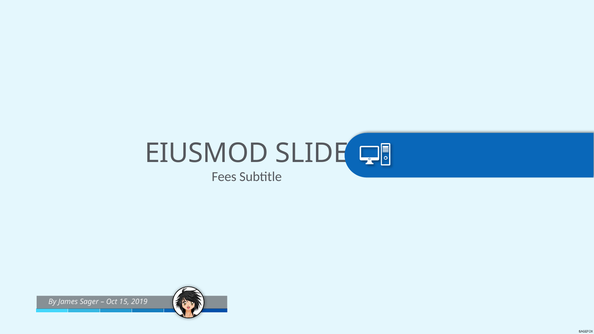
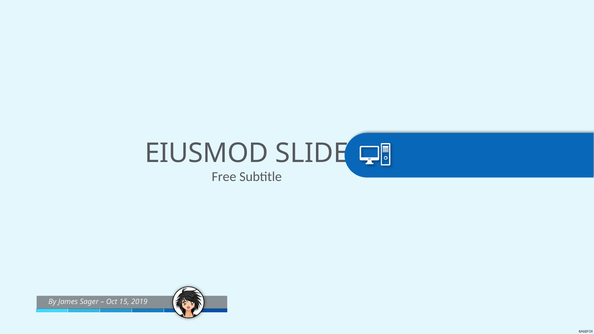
Fees: Fees -> Free
